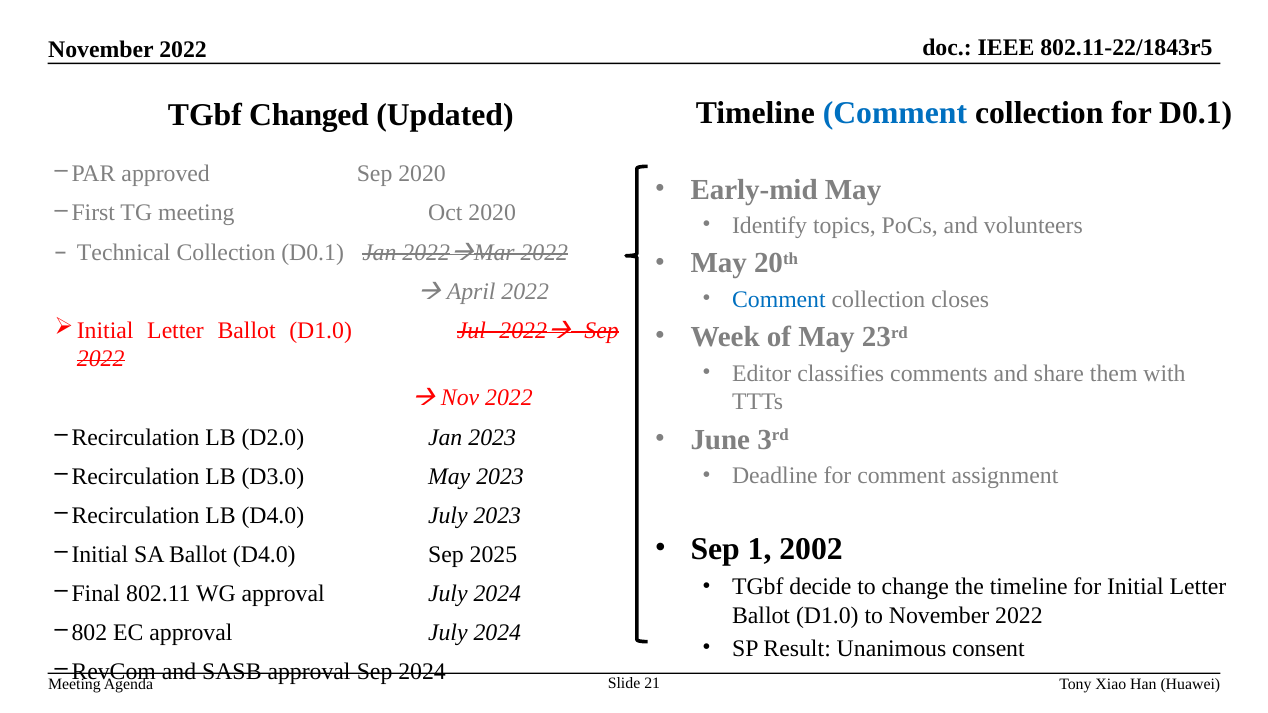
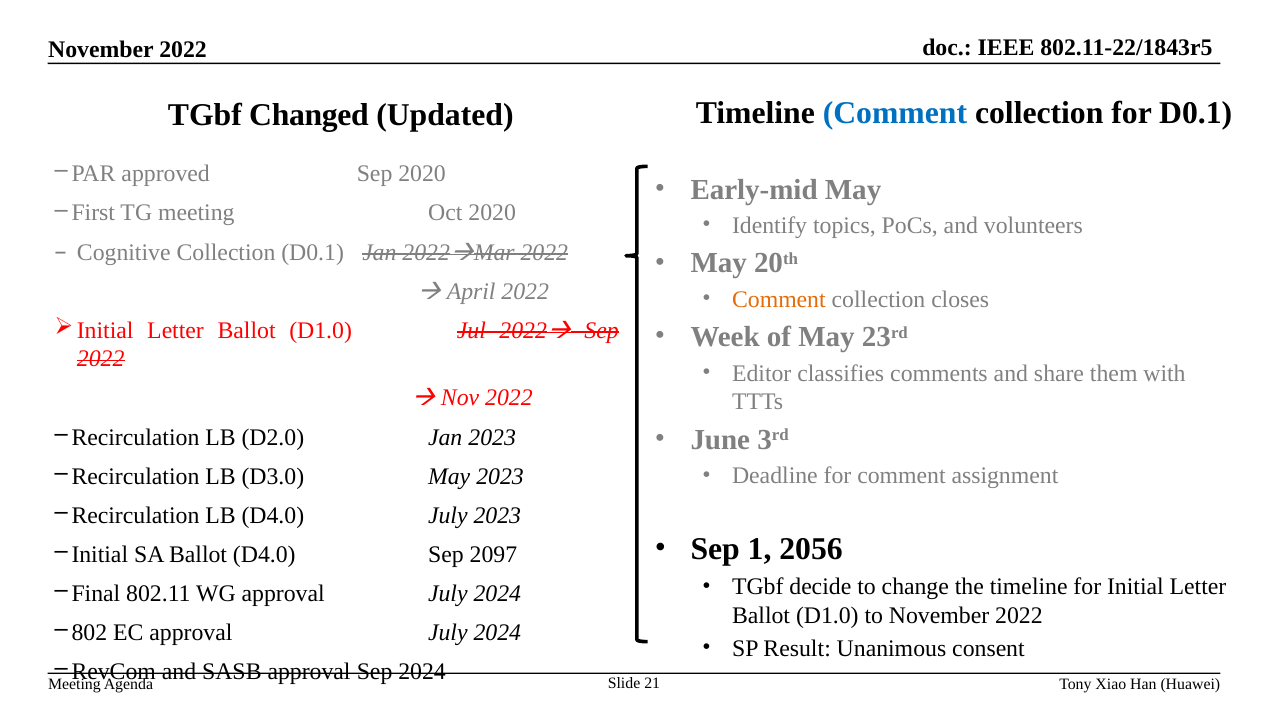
Technical: Technical -> Cognitive
Comment at (779, 300) colour: blue -> orange
2002: 2002 -> 2056
2025: 2025 -> 2097
